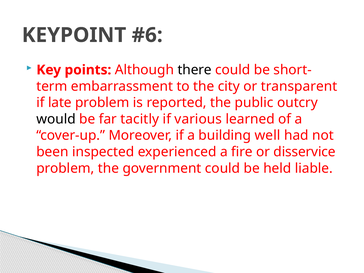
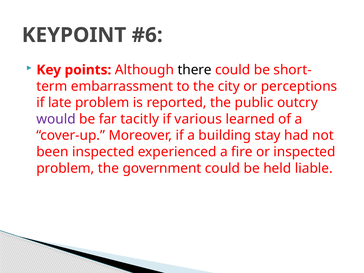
transparent: transparent -> perceptions
would colour: black -> purple
well: well -> stay
or disservice: disservice -> inspected
